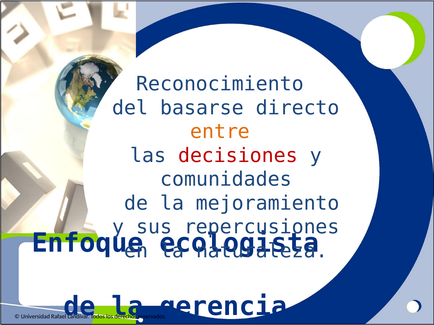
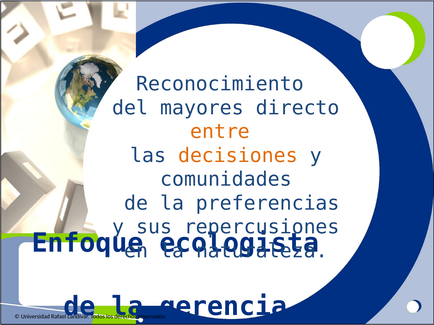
basarse: basarse -> mayores
decisiones colour: red -> orange
mejoramiento: mejoramiento -> preferencias
